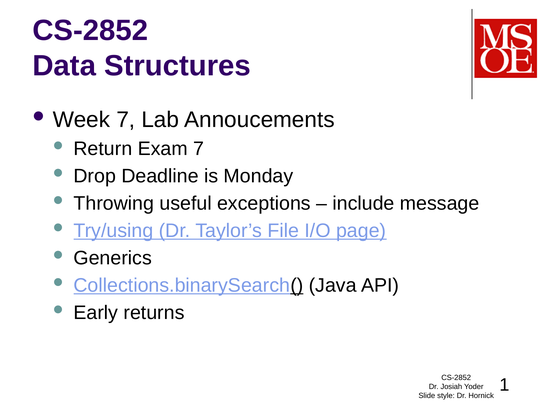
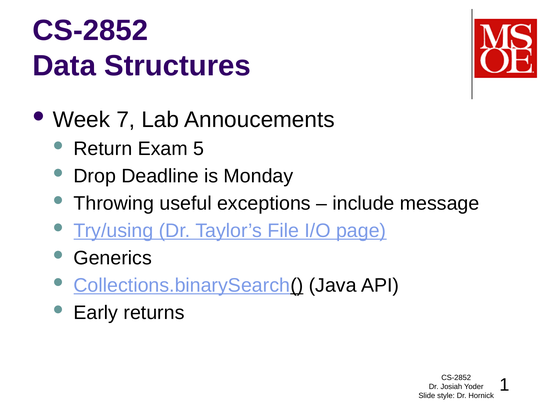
Exam 7: 7 -> 5
